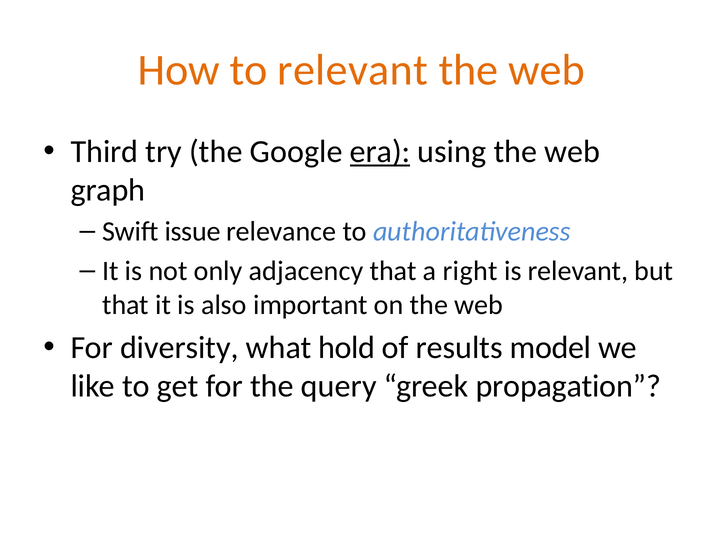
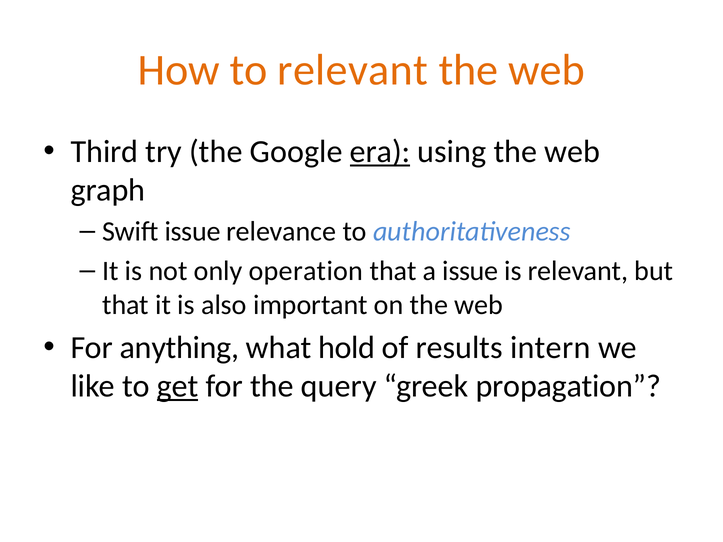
adjacency: adjacency -> operation
a right: right -> issue
diversity: diversity -> anything
model: model -> intern
get underline: none -> present
